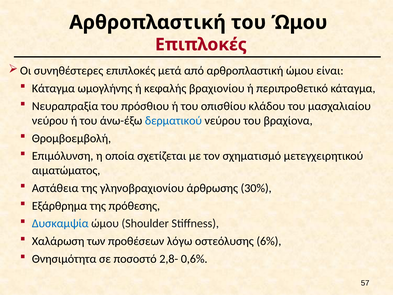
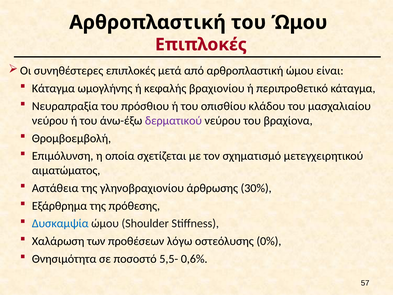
δερματικού colour: blue -> purple
6%: 6% -> 0%
2,8-: 2,8- -> 5,5-
